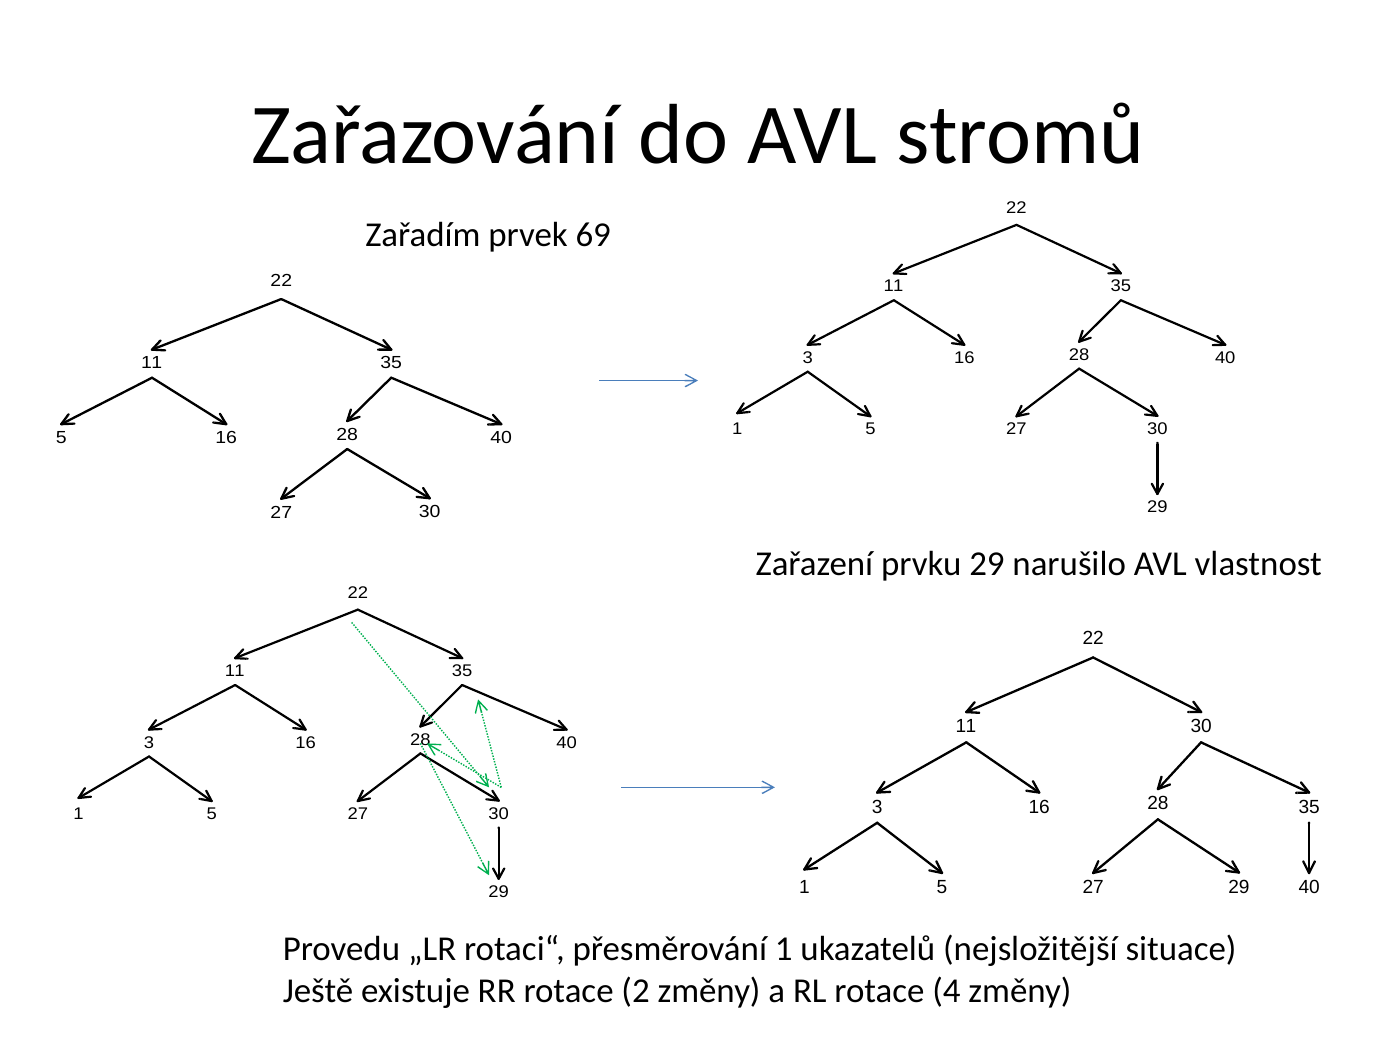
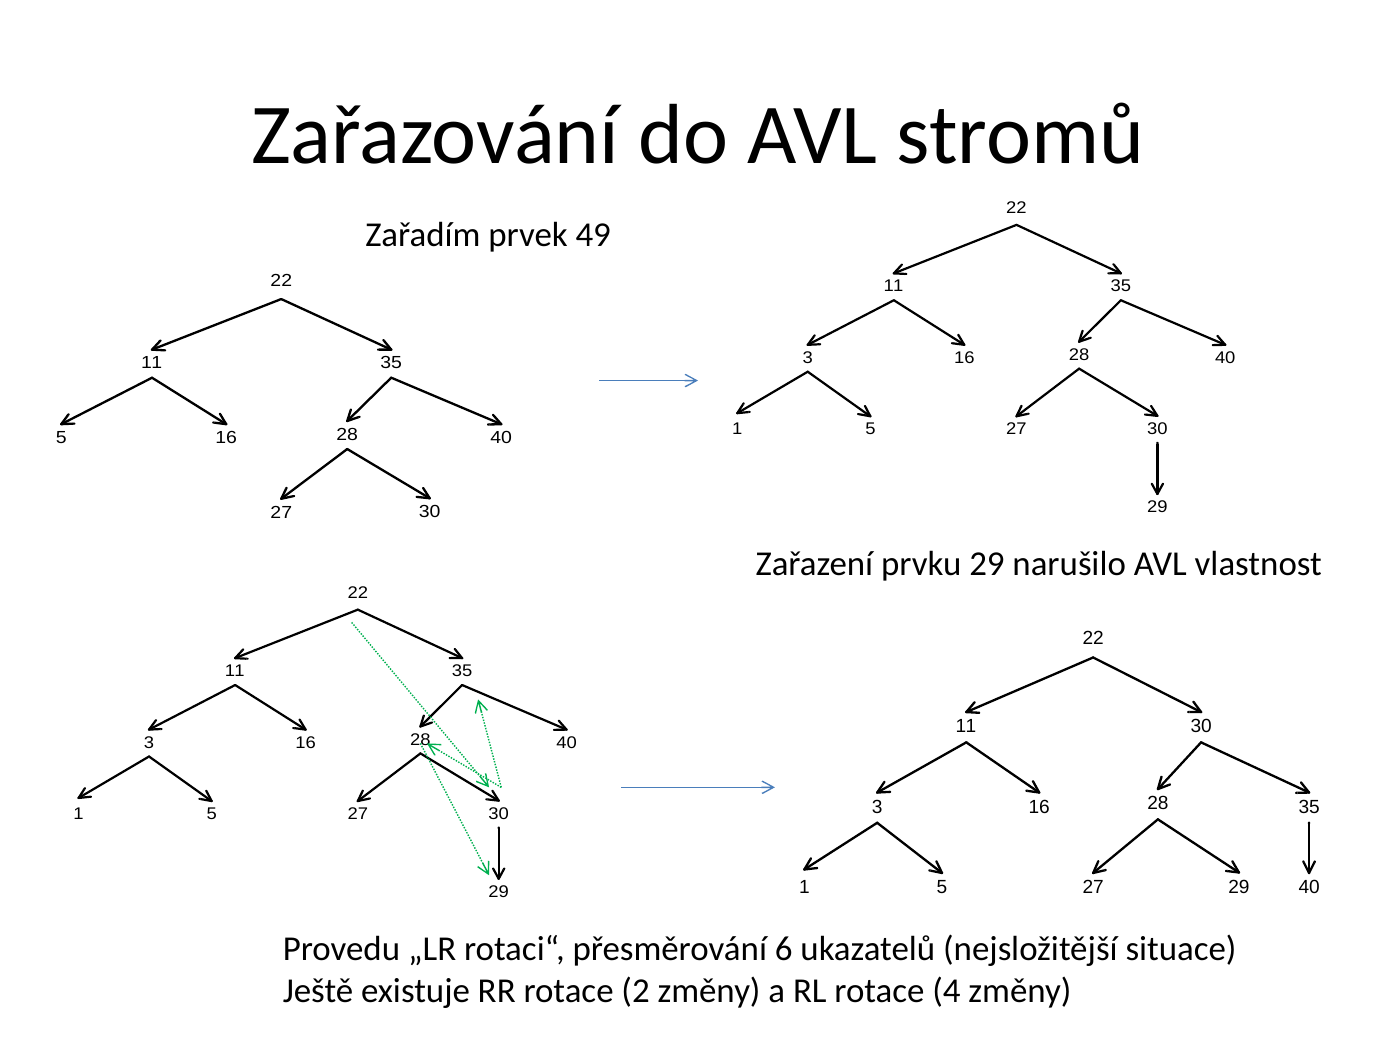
69: 69 -> 49
přesměrování 1: 1 -> 6
